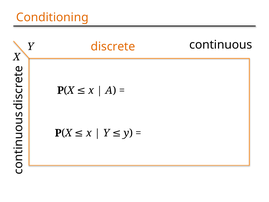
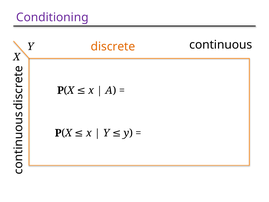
Conditioning colour: orange -> purple
